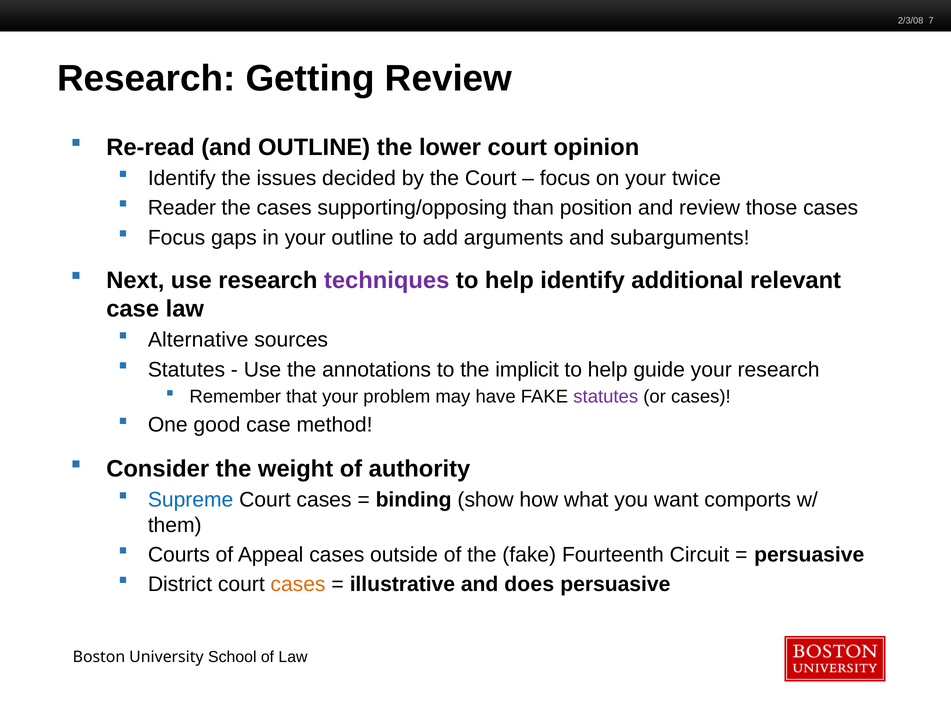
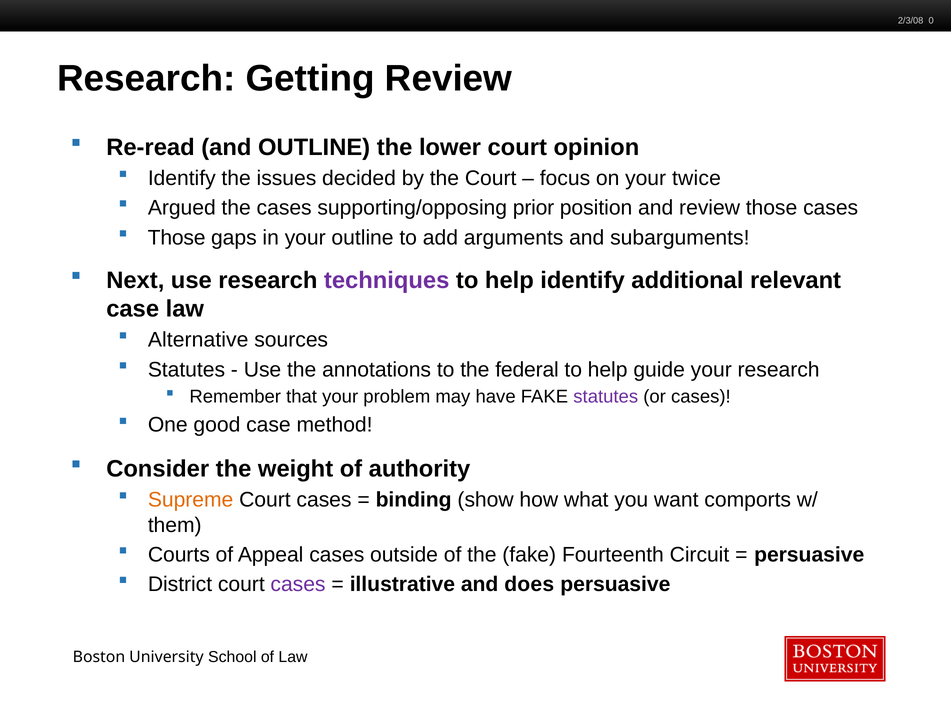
7: 7 -> 0
Reader: Reader -> Argued
than: than -> prior
Focus at (177, 238): Focus -> Those
implicit: implicit -> federal
Supreme colour: blue -> orange
cases at (298, 585) colour: orange -> purple
